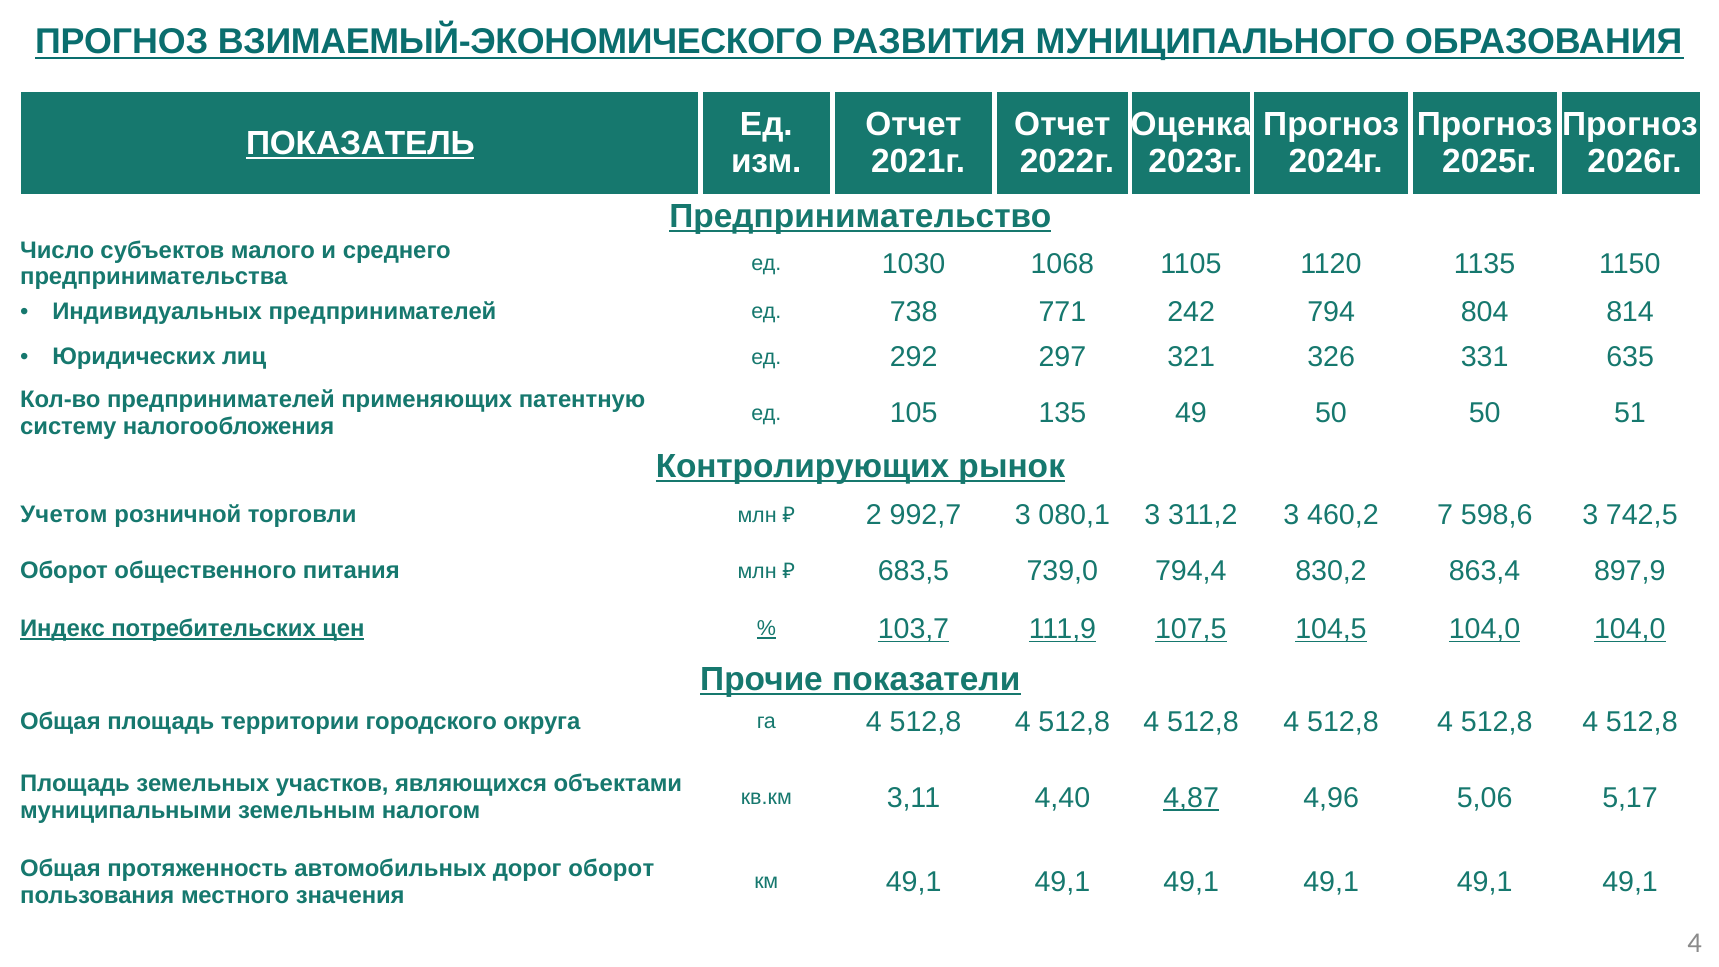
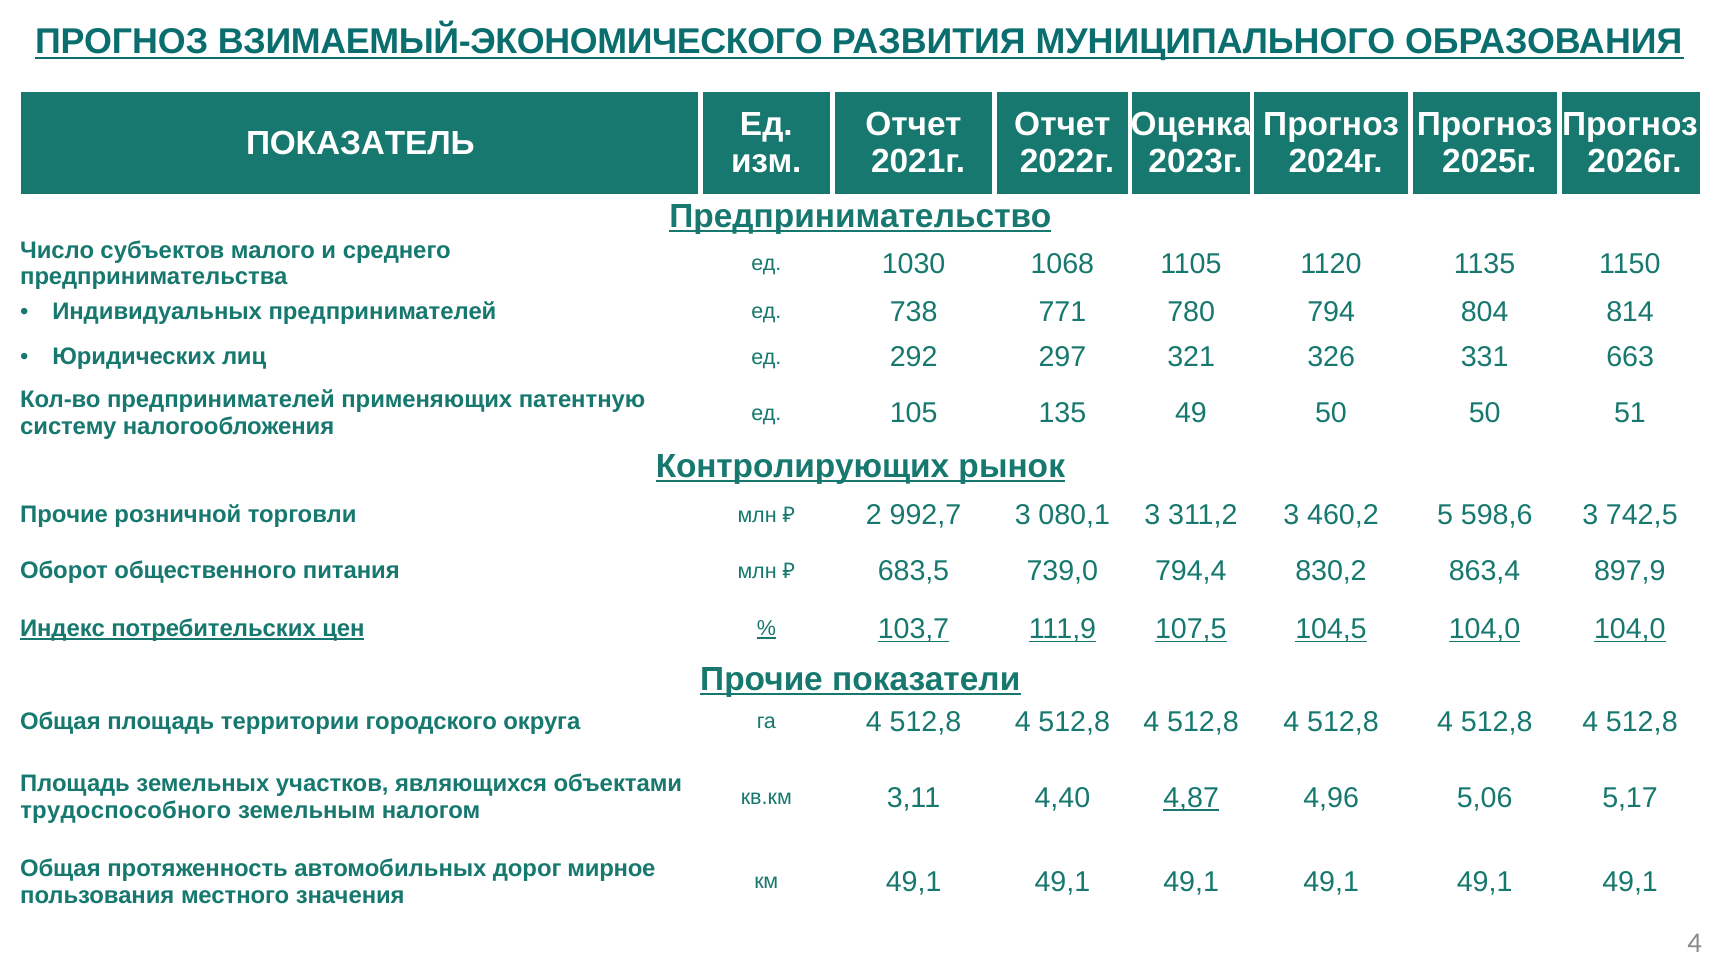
ПОКАЗАТЕЛЬ underline: present -> none
242: 242 -> 780
635: 635 -> 663
Учетом at (64, 515): Учетом -> Прочие
7: 7 -> 5
муниципальными: муниципальными -> трудоспособного
дорог оборот: оборот -> мирное
